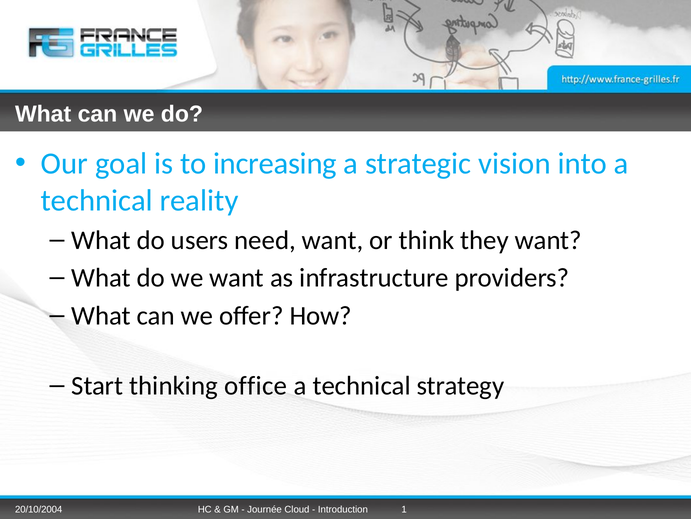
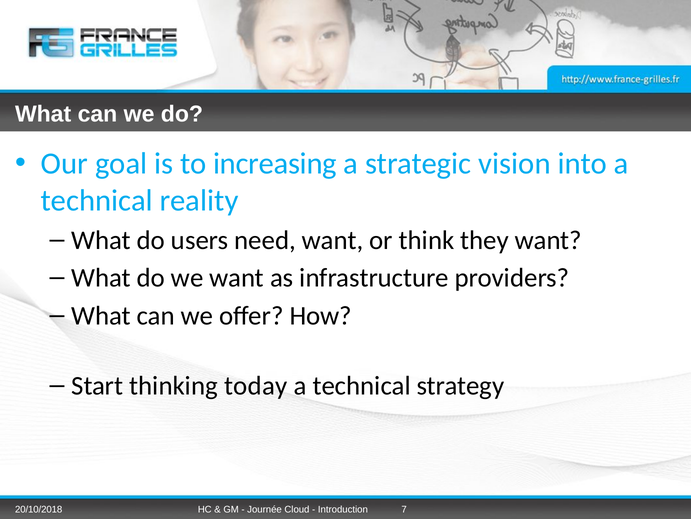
office: office -> today
20/10/2004: 20/10/2004 -> 20/10/2018
1: 1 -> 7
